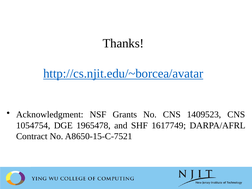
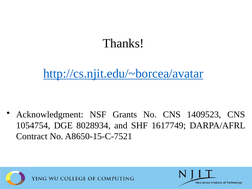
1965478: 1965478 -> 8028934
